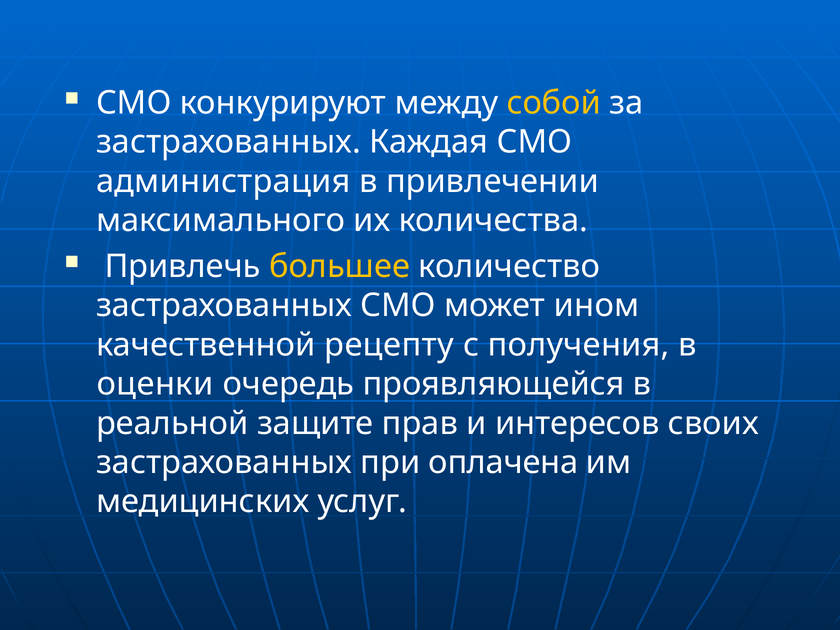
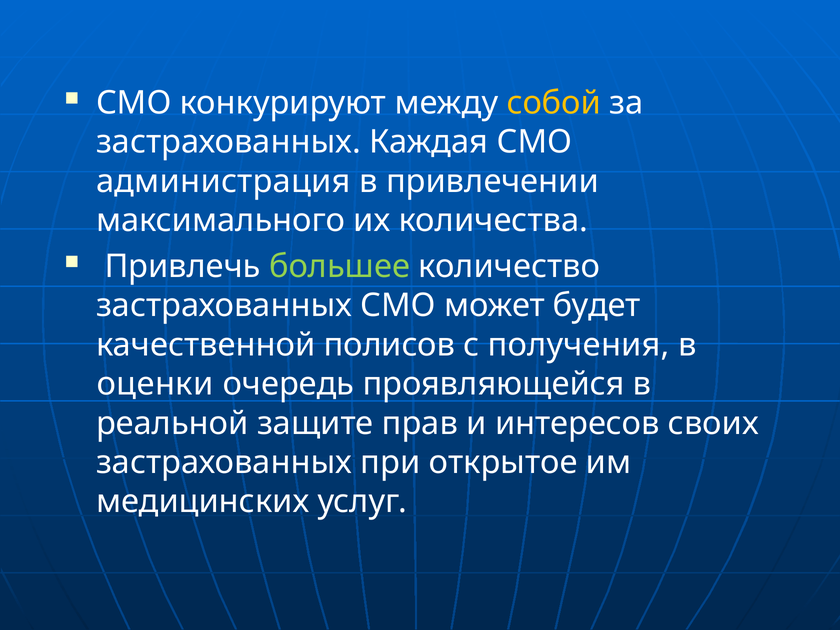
большее colour: yellow -> light green
ином: ином -> будет
рецепту: рецепту -> полисов
оплачена: оплачена -> открытое
